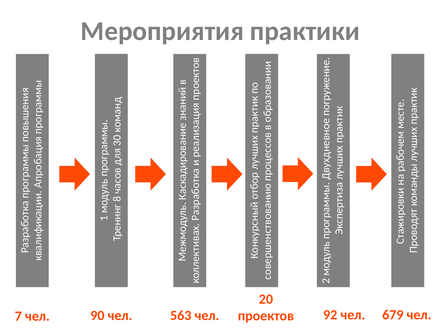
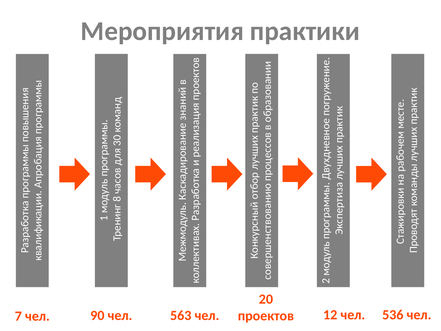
92: 92 -> 12
679: 679 -> 536
